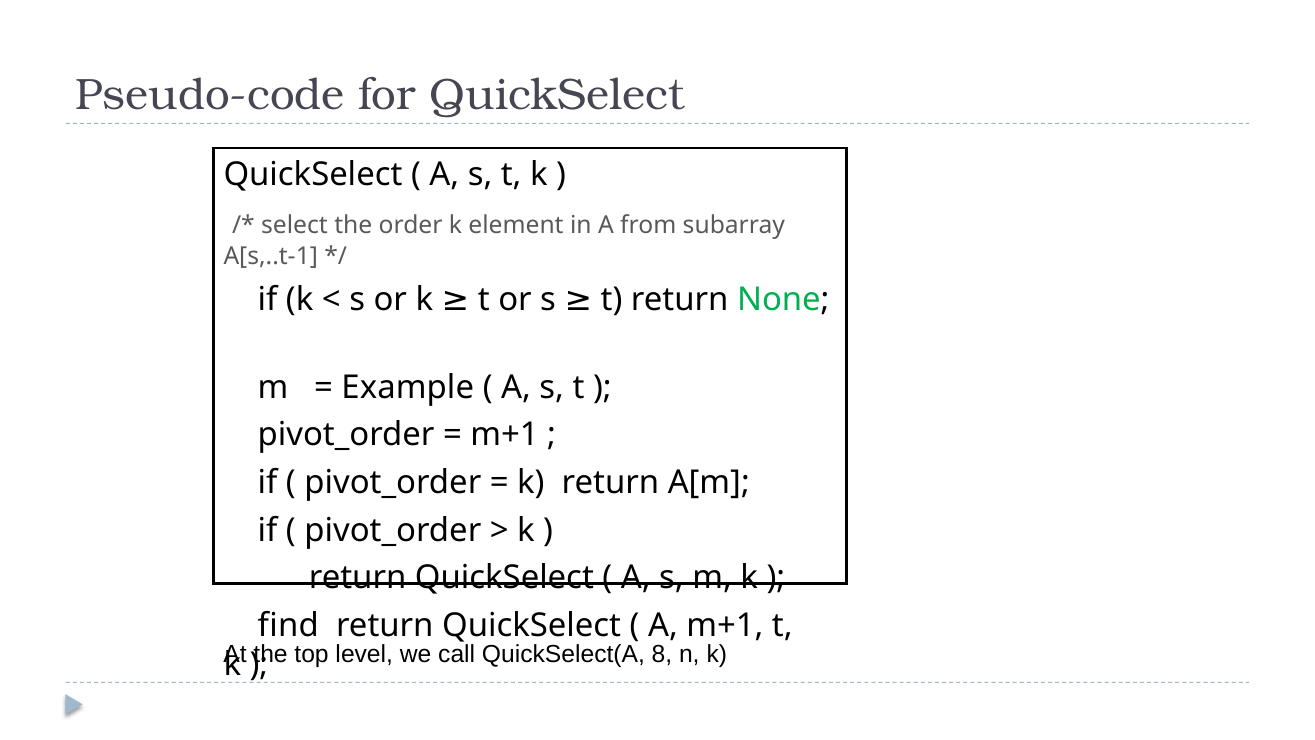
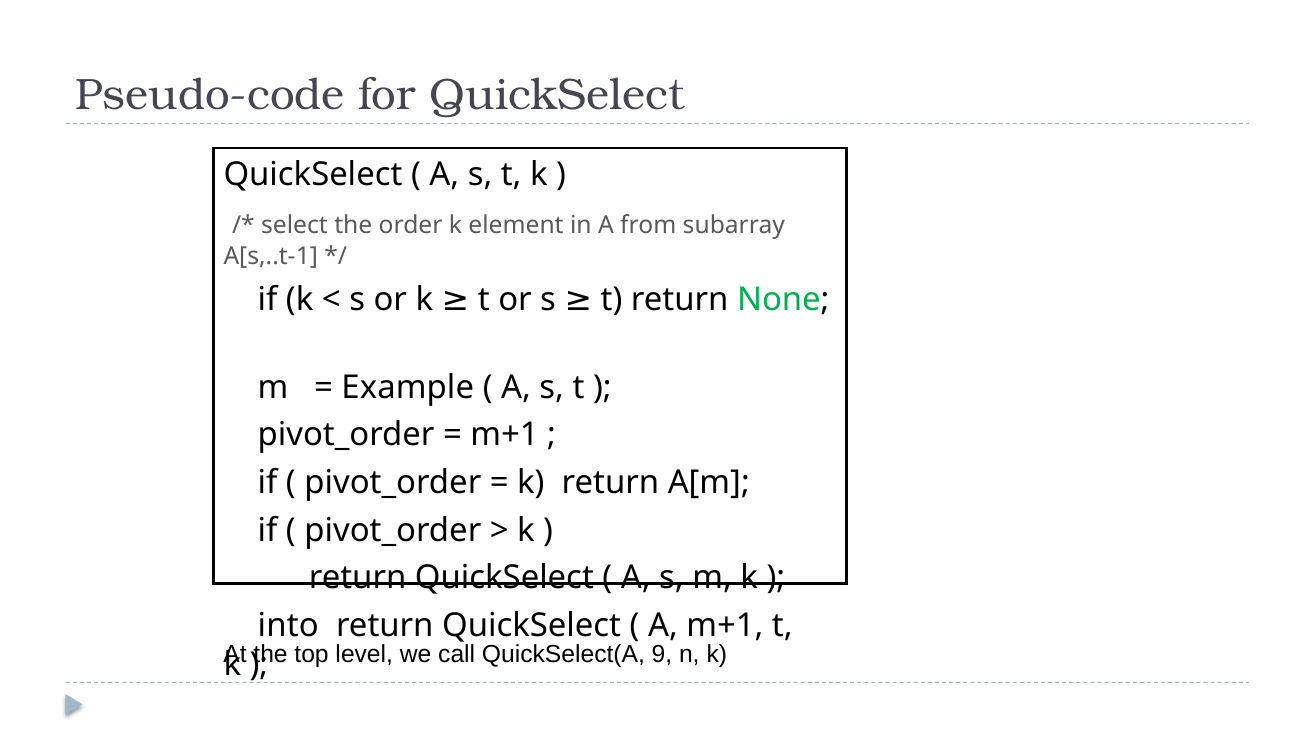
find: find -> into
8: 8 -> 9
